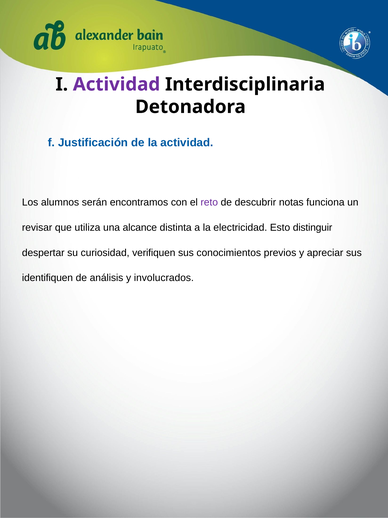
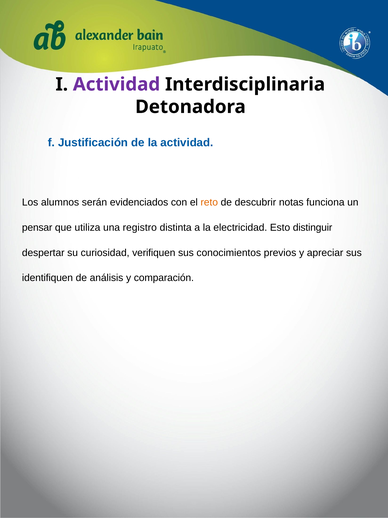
encontramos: encontramos -> evidenciados
reto colour: purple -> orange
revisar: revisar -> pensar
alcance: alcance -> registro
involucrados: involucrados -> comparación
